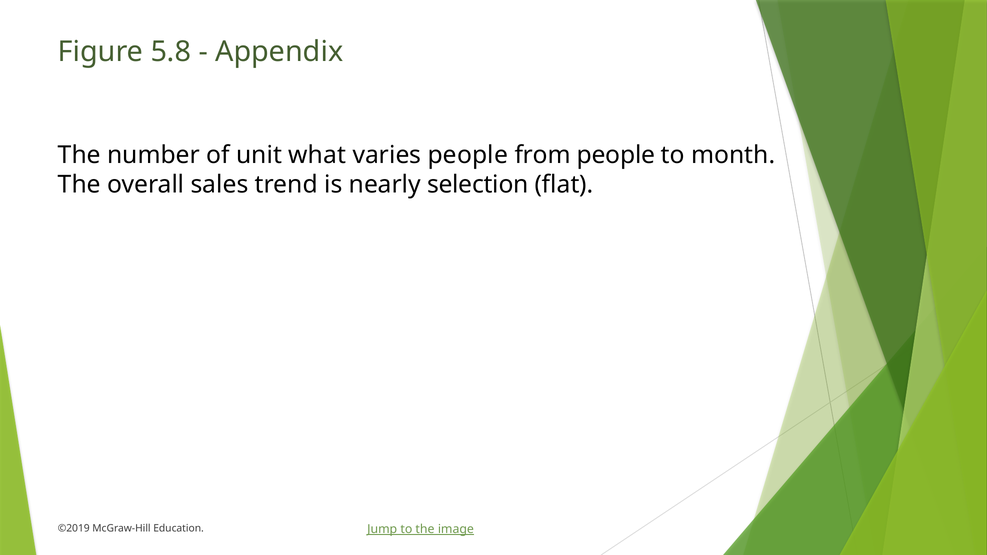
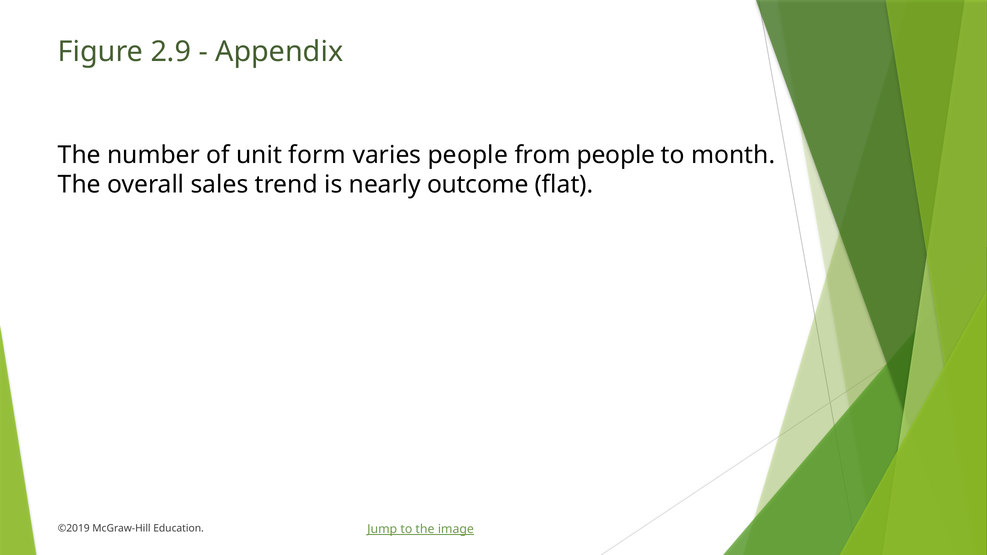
5.8: 5.8 -> 2.9
what: what -> form
selection: selection -> outcome
